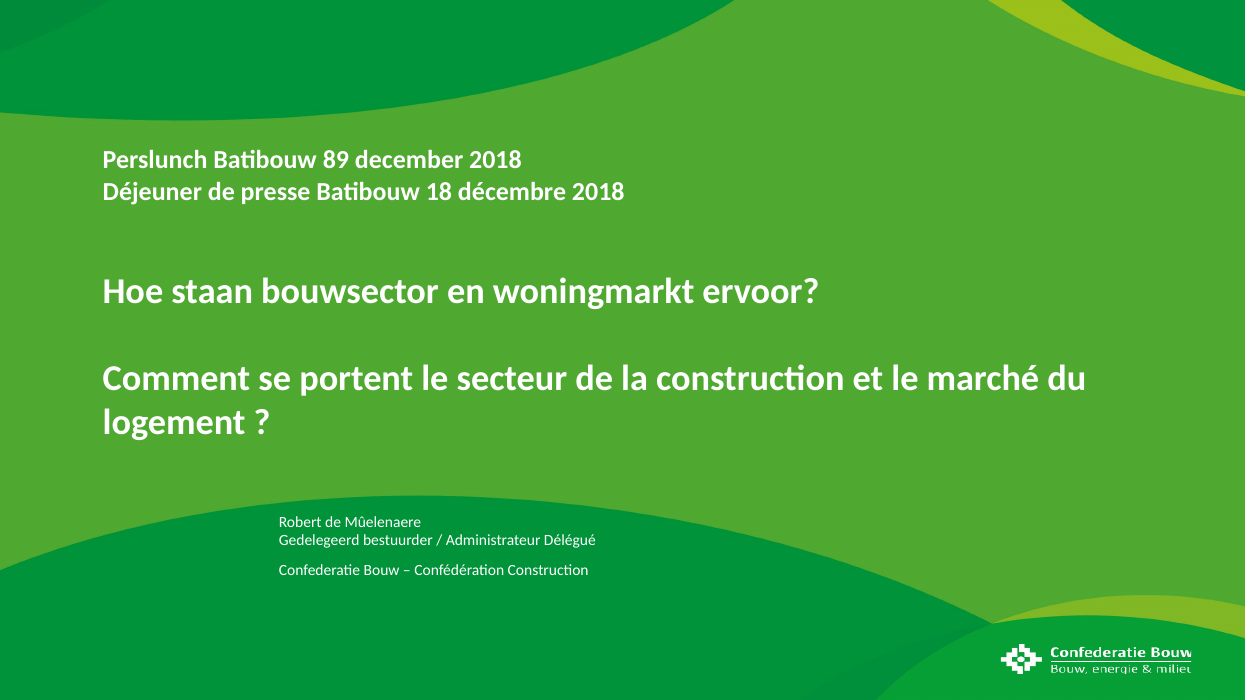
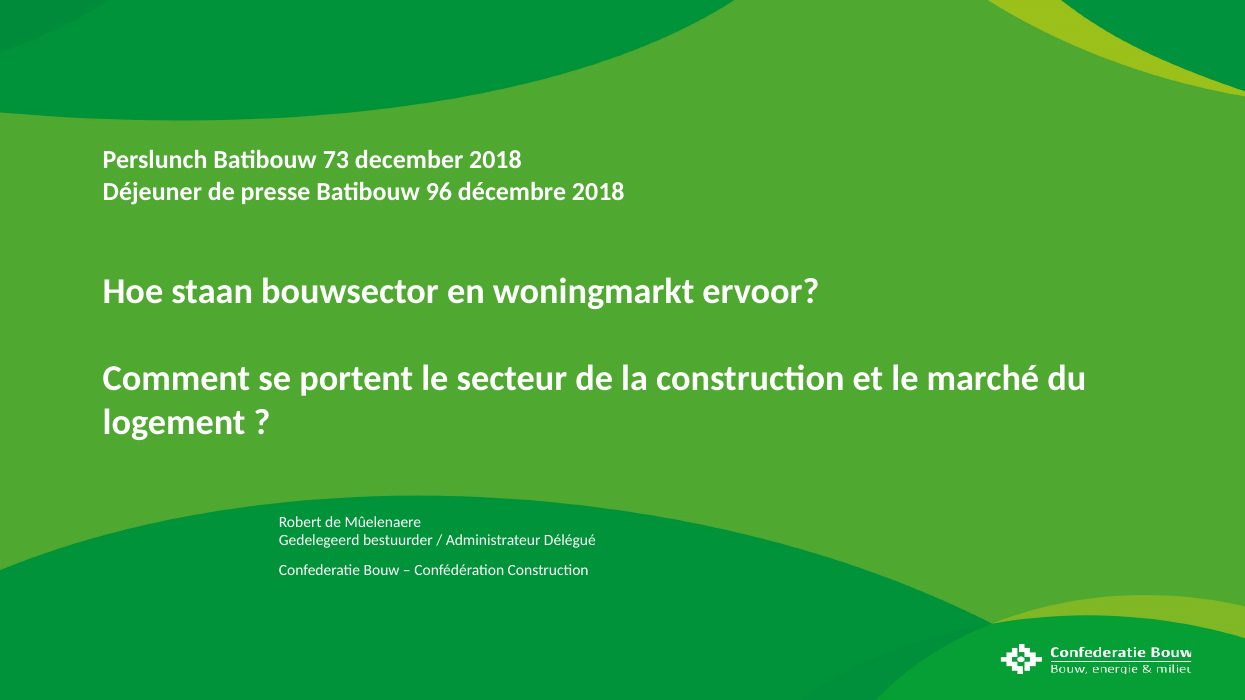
89: 89 -> 73
18: 18 -> 96
